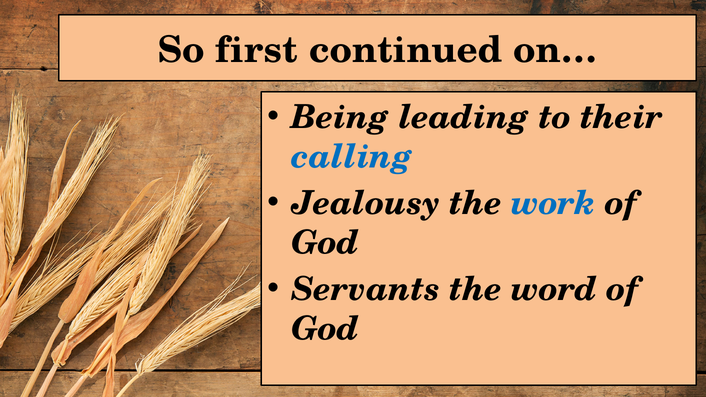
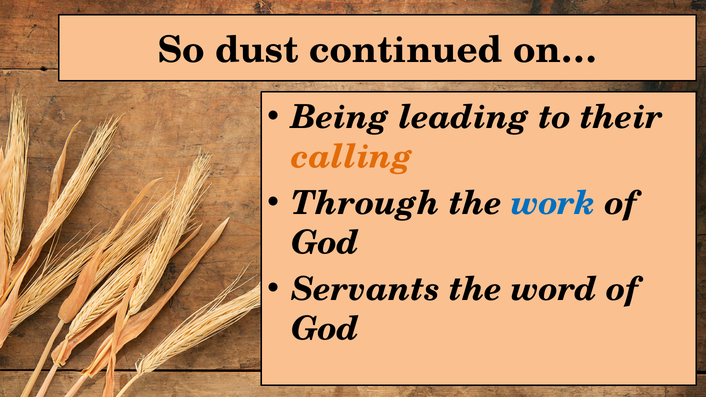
first: first -> dust
calling colour: blue -> orange
Jealousy: Jealousy -> Through
